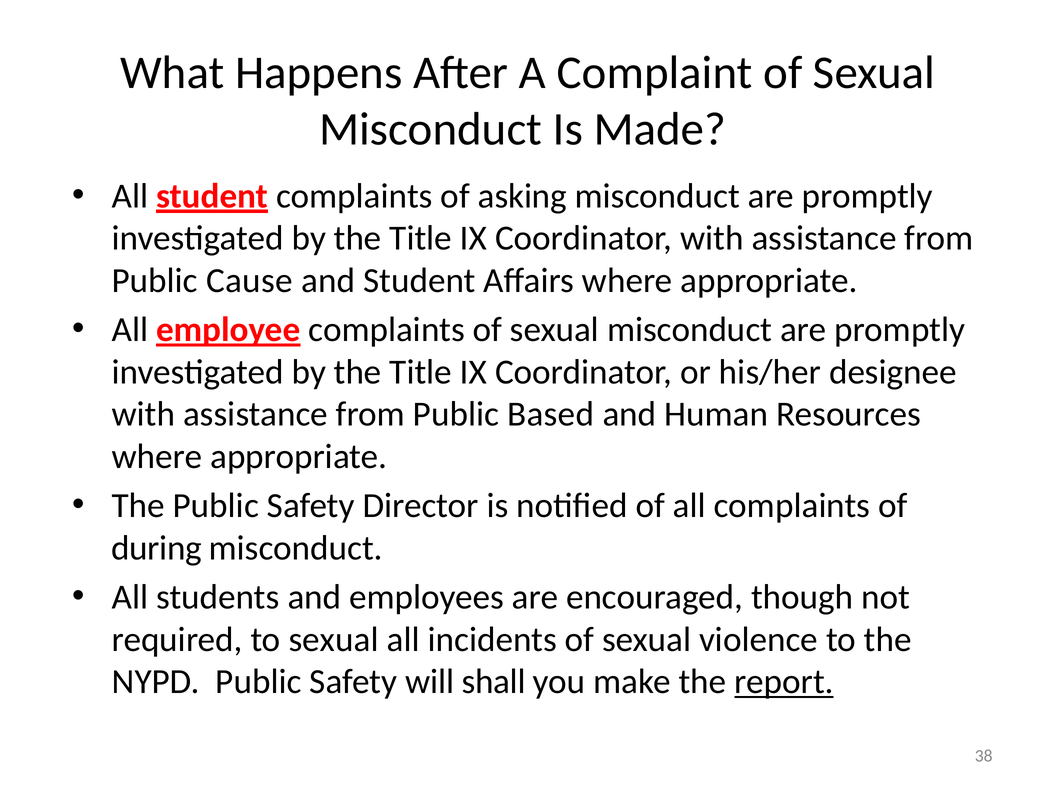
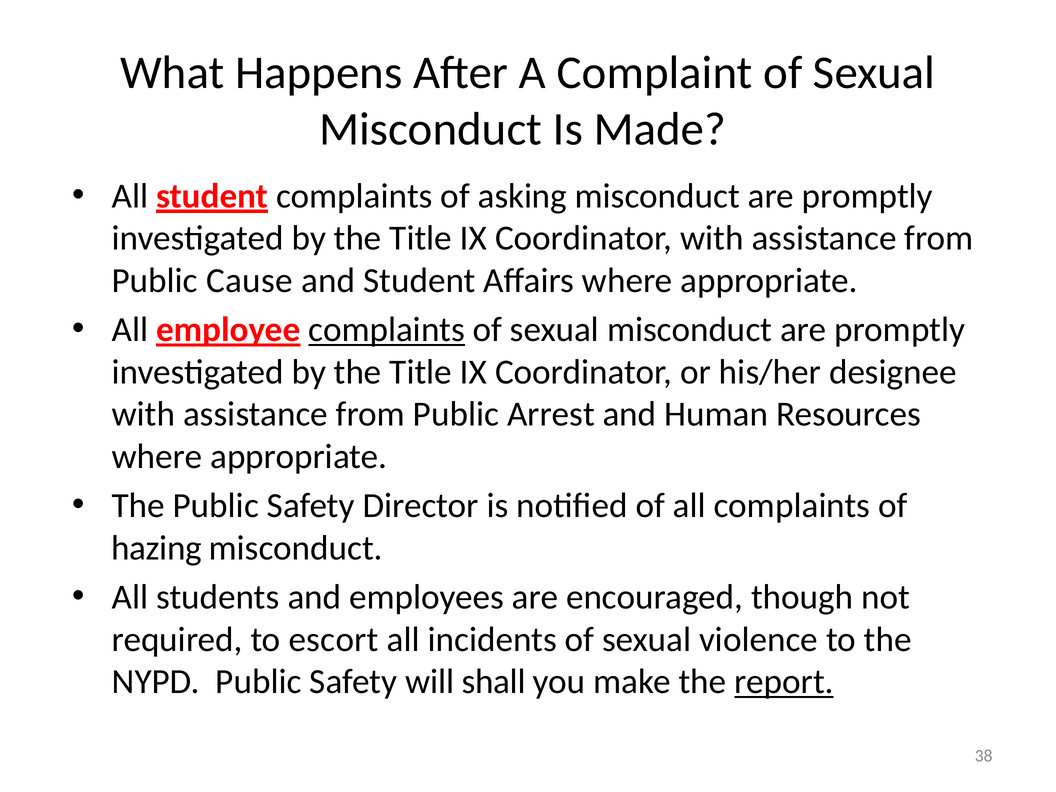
complaints at (387, 330) underline: none -> present
Based: Based -> Arrest
during: during -> hazing
to sexual: sexual -> escort
